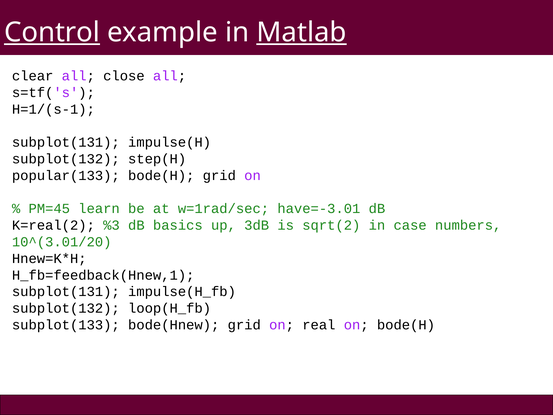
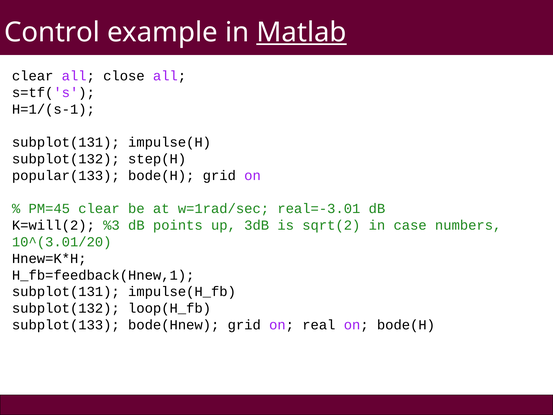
Control underline: present -> none
PM=45 learn: learn -> clear
have=-3.01: have=-3.01 -> real=-3.01
K=real(2: K=real(2 -> K=will(2
basics: basics -> points
